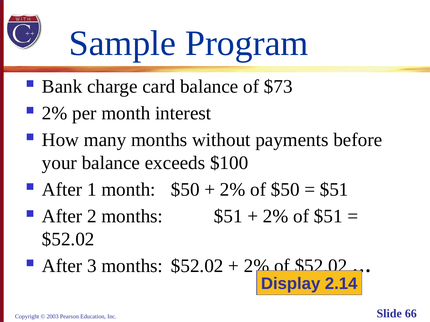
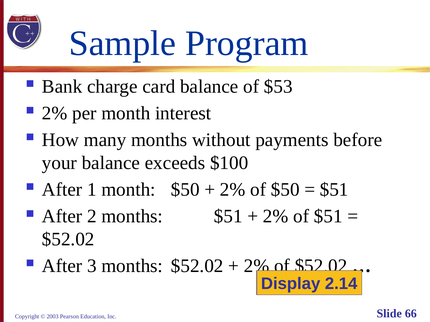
$73: $73 -> $53
